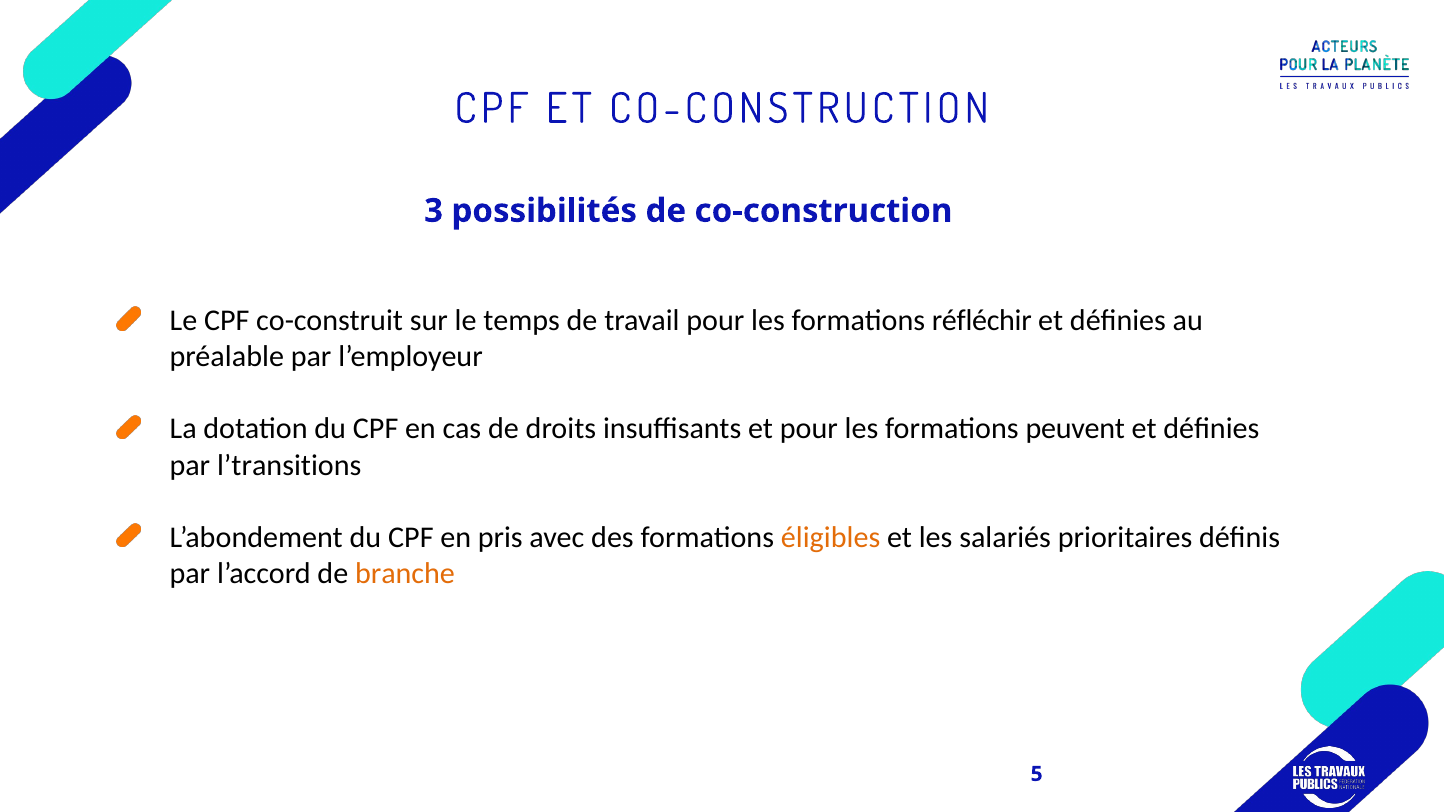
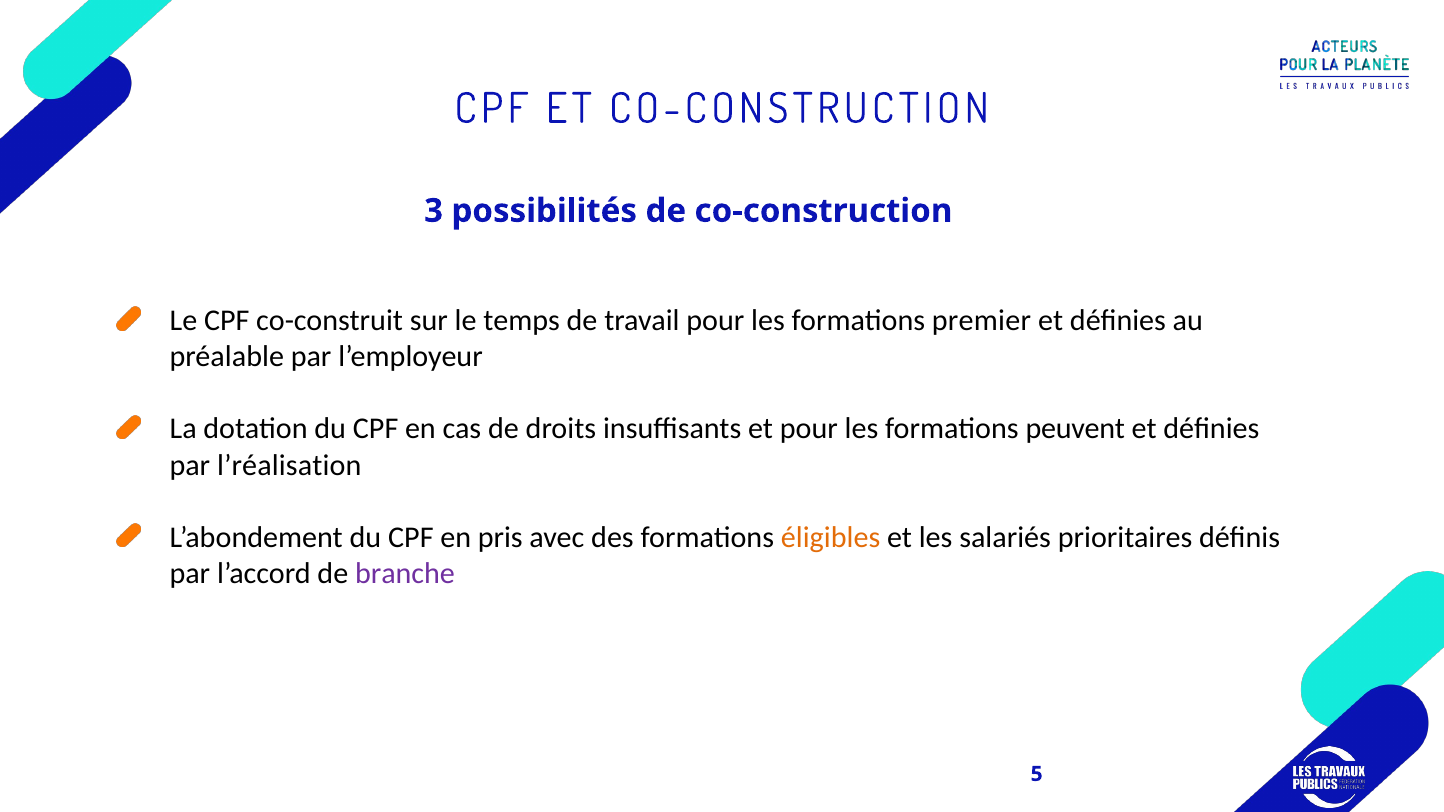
réfléchir: réfléchir -> premier
l’transitions: l’transitions -> l’réalisation
branche colour: orange -> purple
